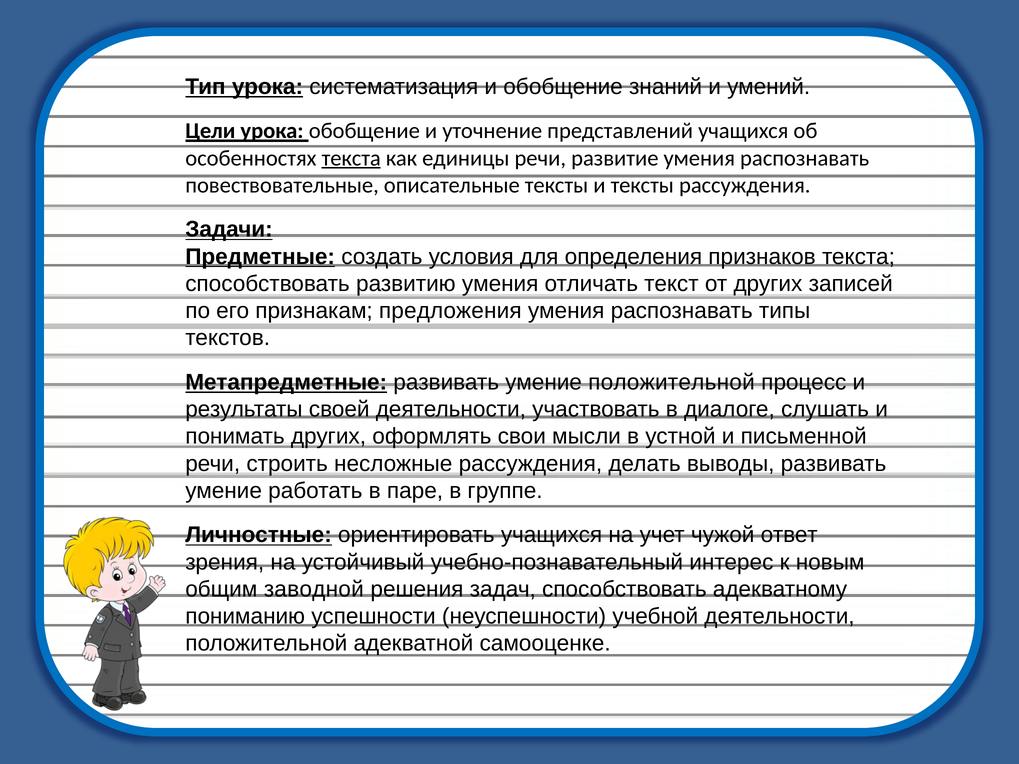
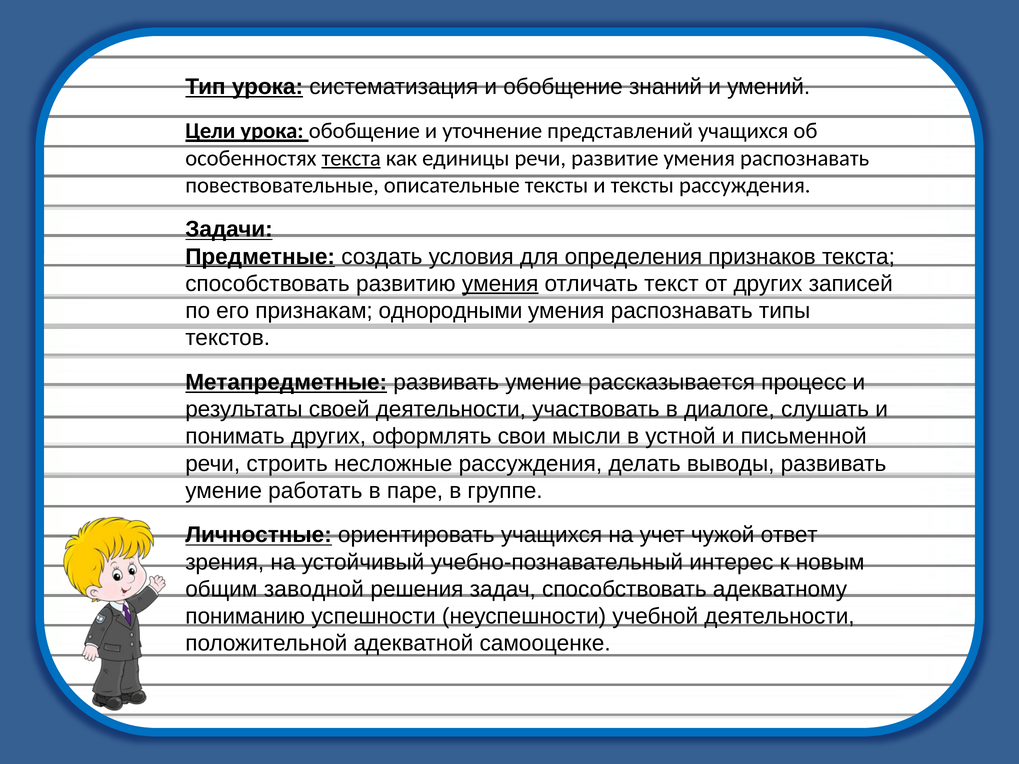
умения at (500, 284) underline: none -> present
предложения: предложения -> однородными
умение положительной: положительной -> рассказывается
